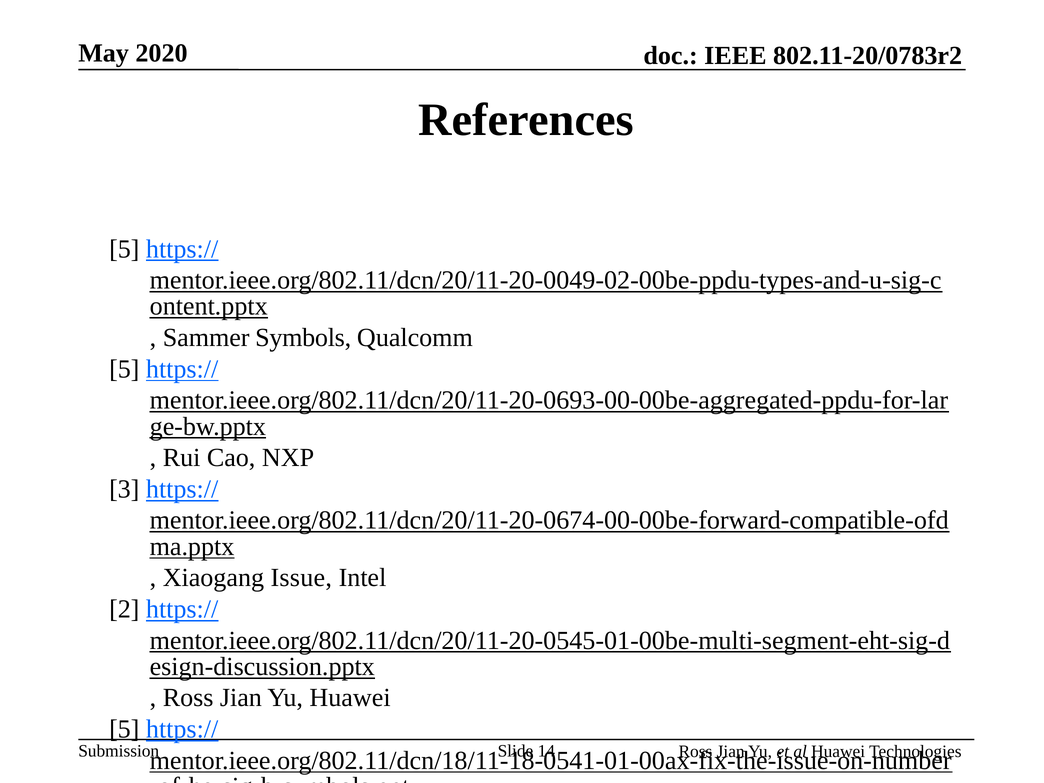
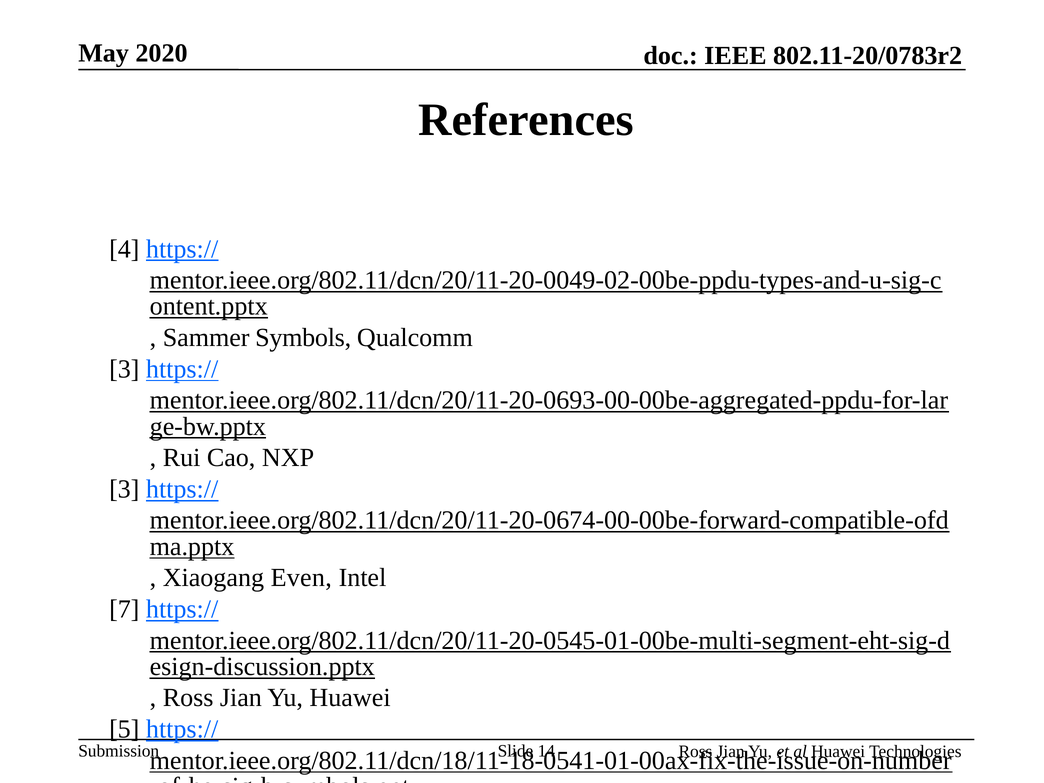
5 at (124, 249): 5 -> 4
5 at (124, 369): 5 -> 3
Issue: Issue -> Even
2: 2 -> 7
